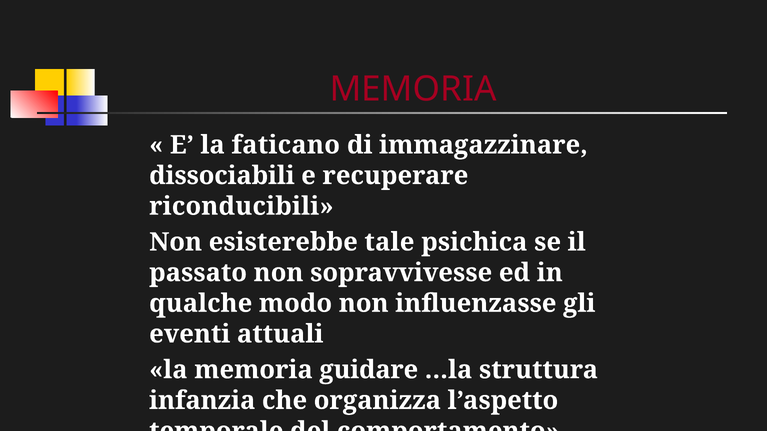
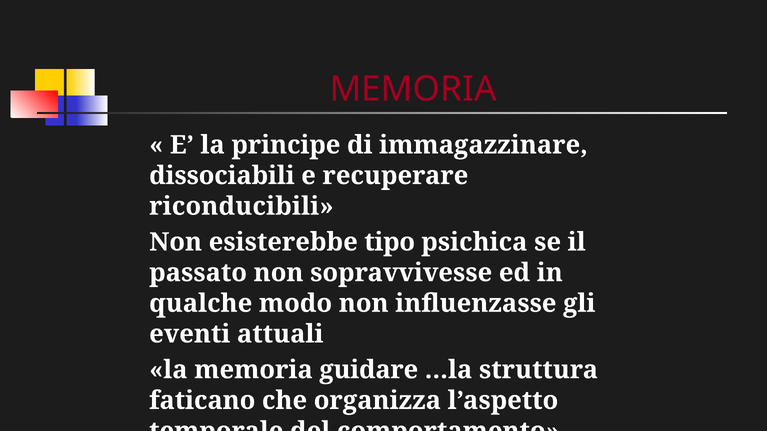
faticano: faticano -> principe
tale: tale -> tipo
infanzia: infanzia -> faticano
